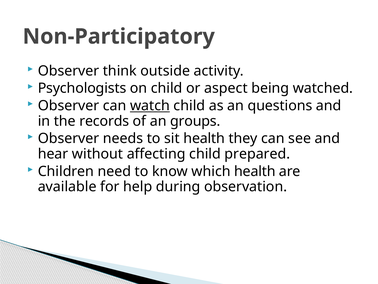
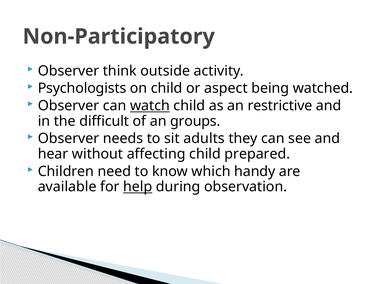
questions: questions -> restrictive
records: records -> difficult
sit health: health -> adults
which health: health -> handy
help underline: none -> present
